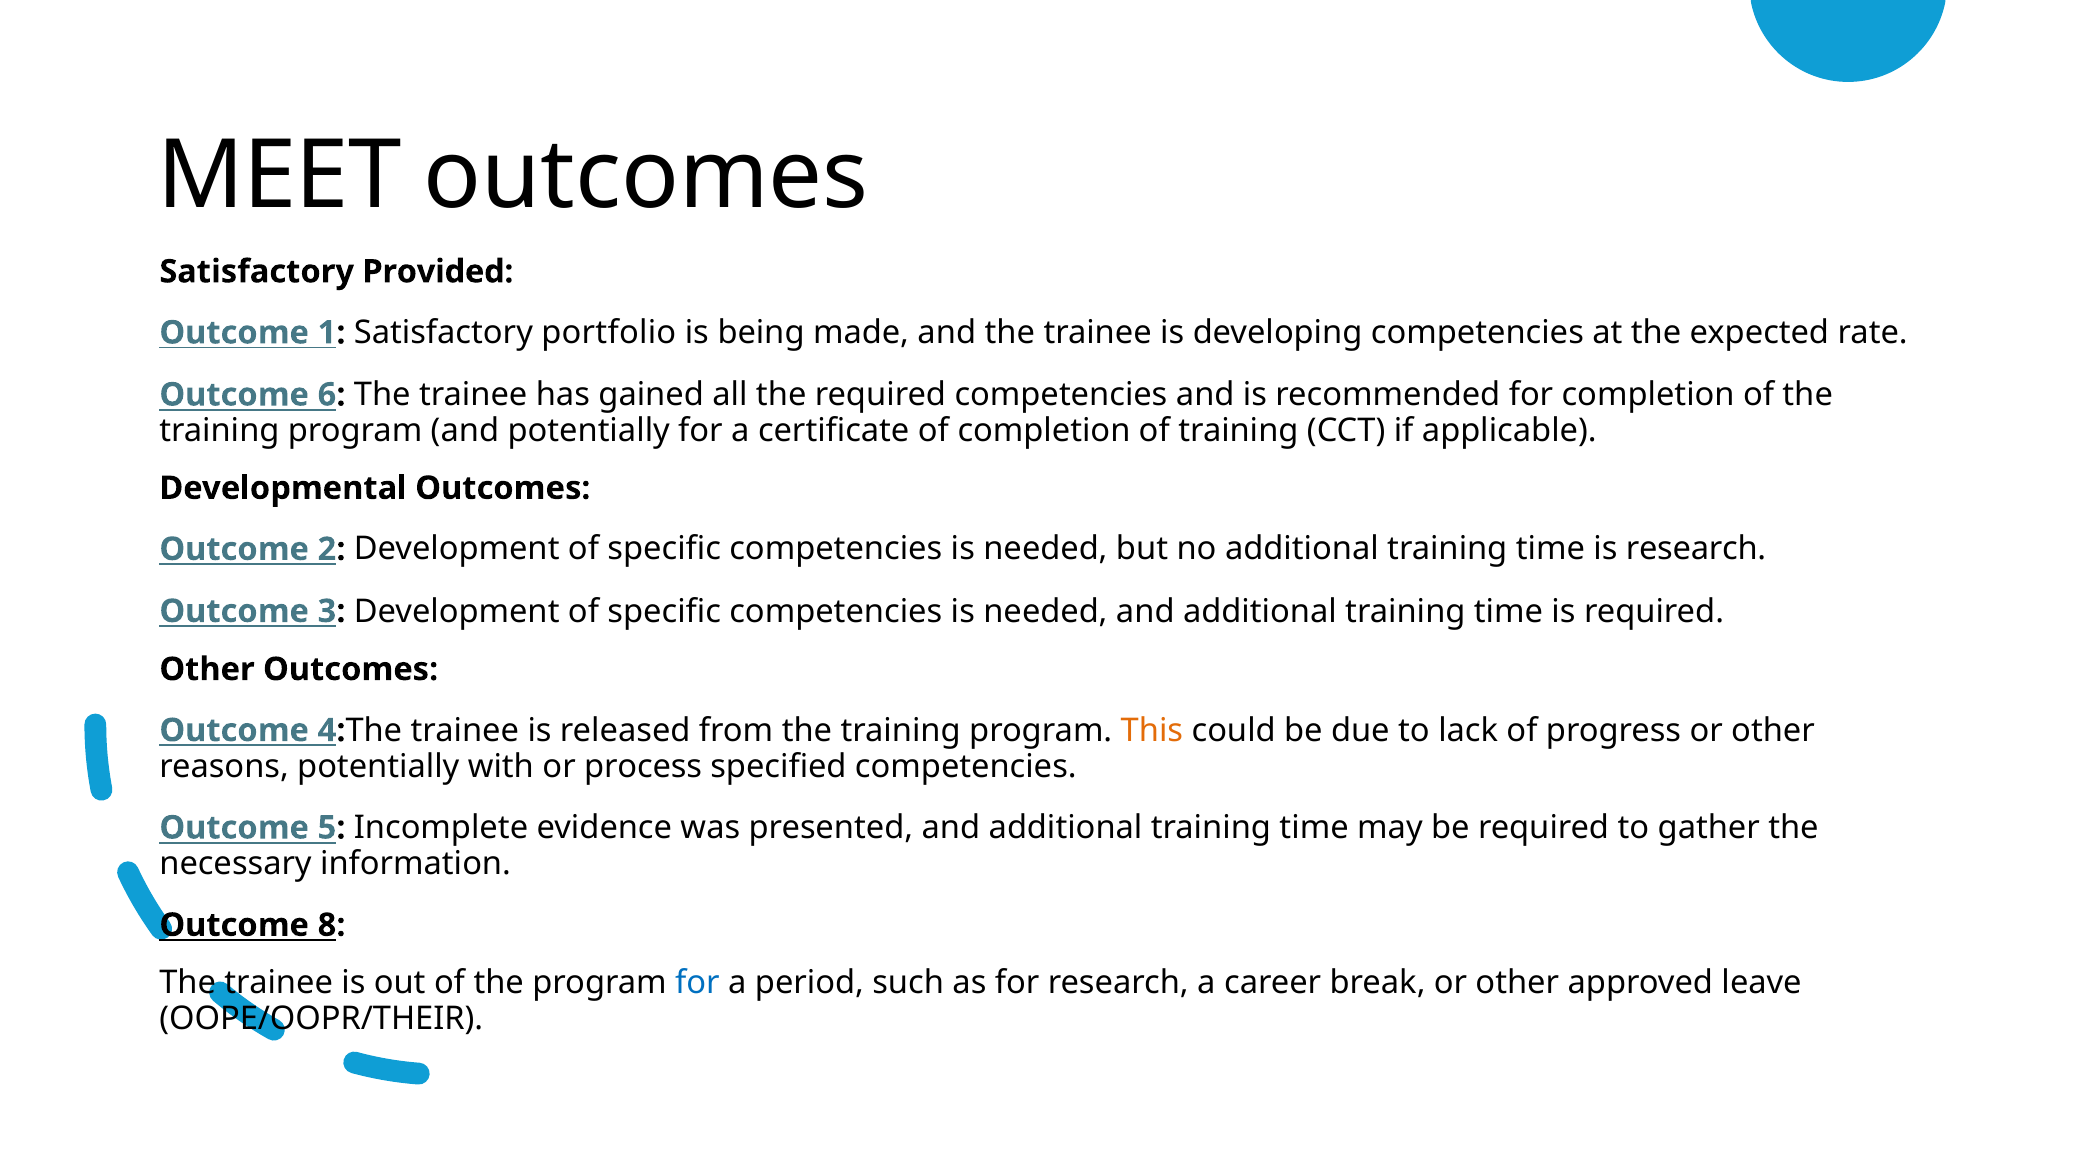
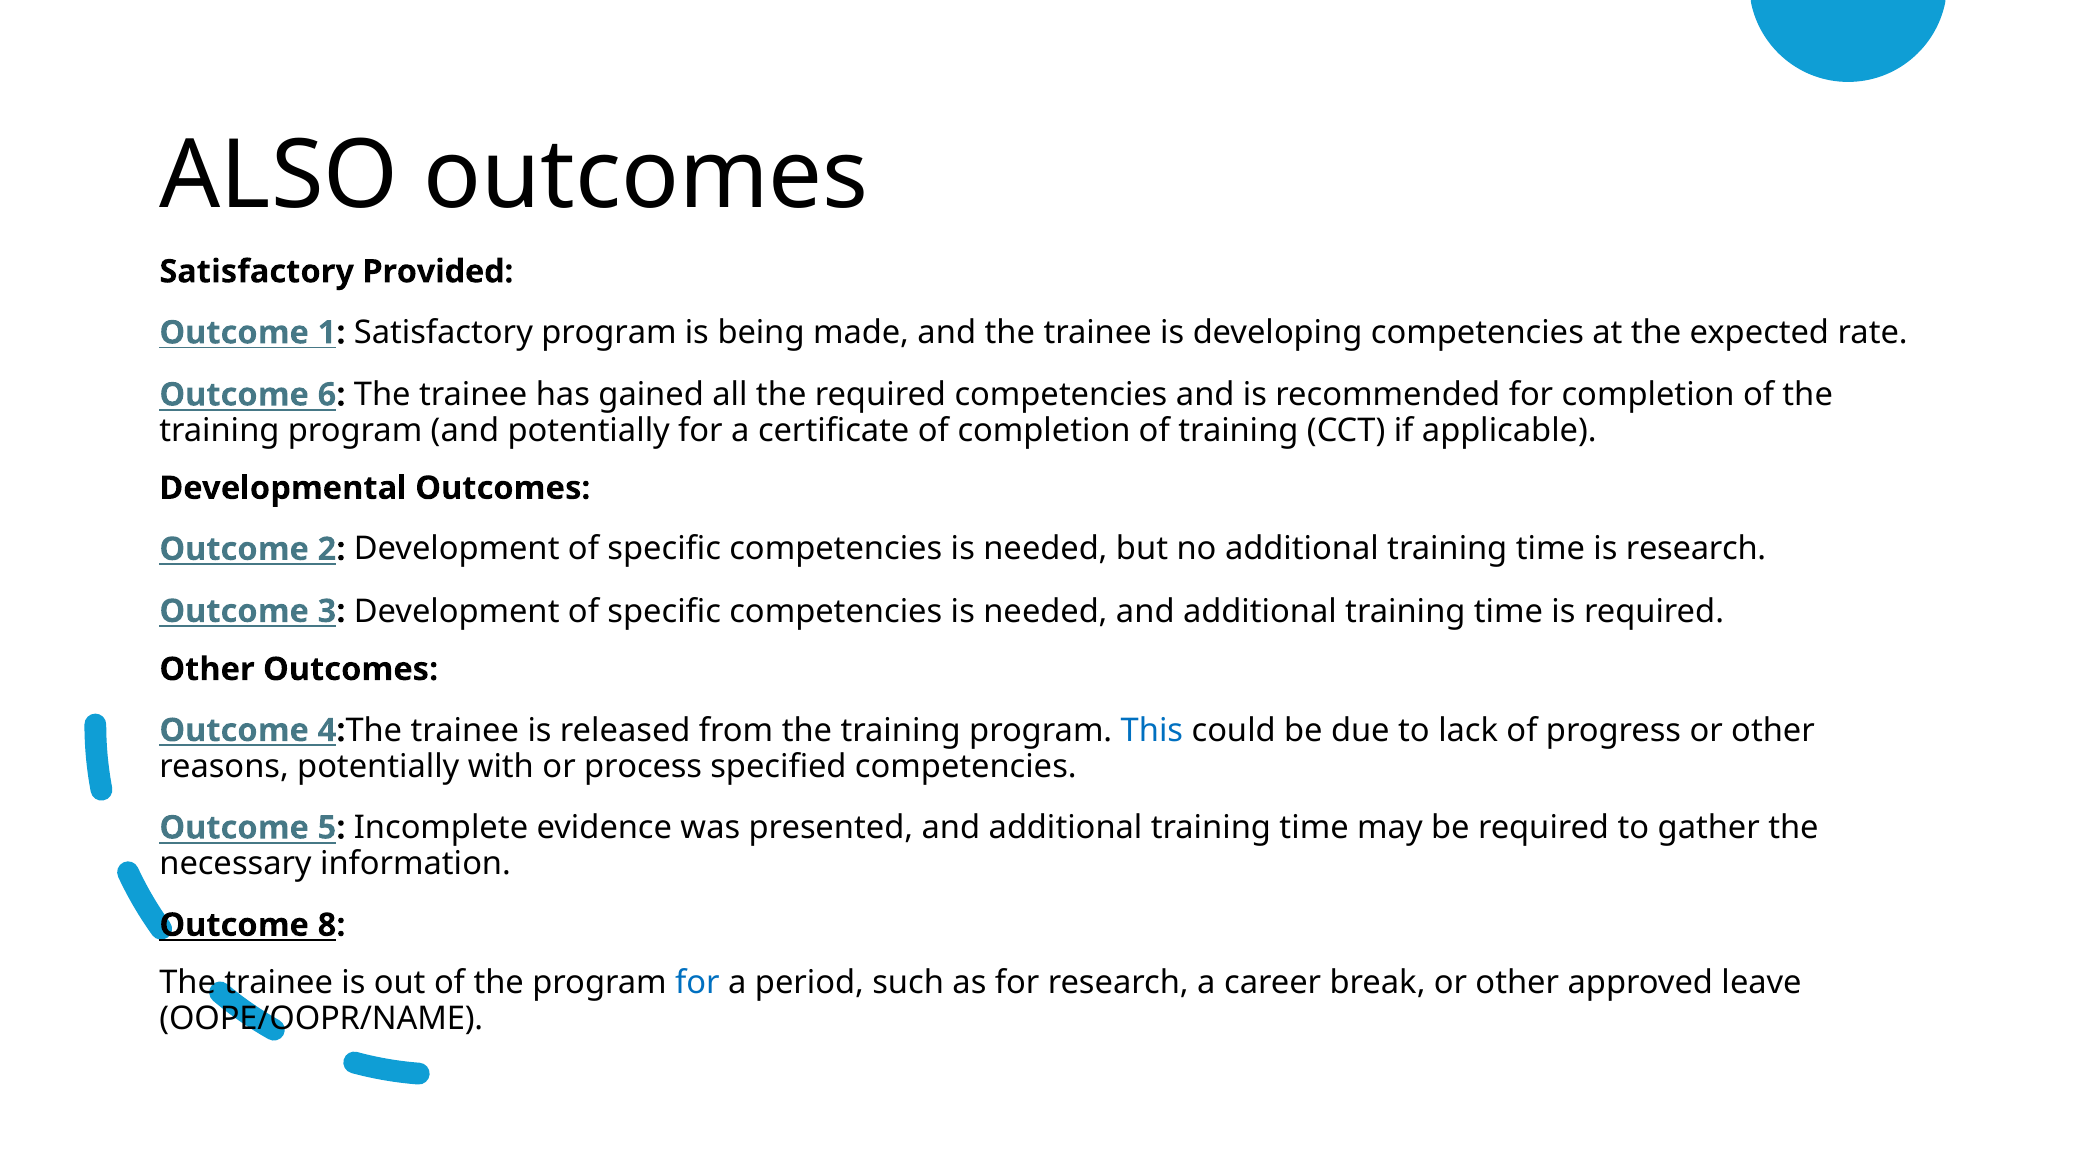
MEET: MEET -> ALSO
Satisfactory portfolio: portfolio -> program
This colour: orange -> blue
OOPE/OOPR/THEIR: OOPE/OOPR/THEIR -> OOPE/OOPR/NAME
